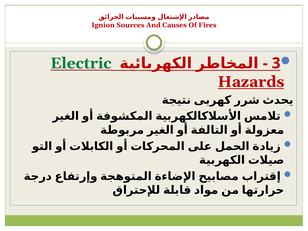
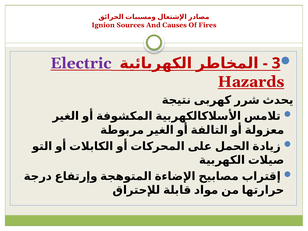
Electric colour: green -> purple
